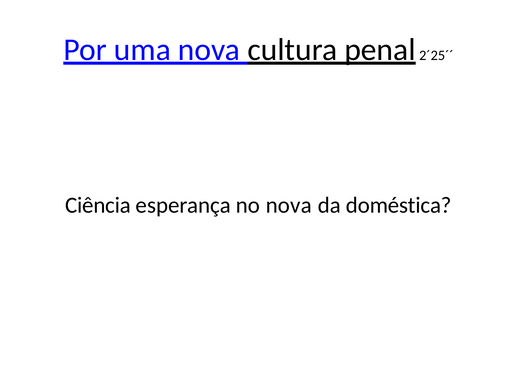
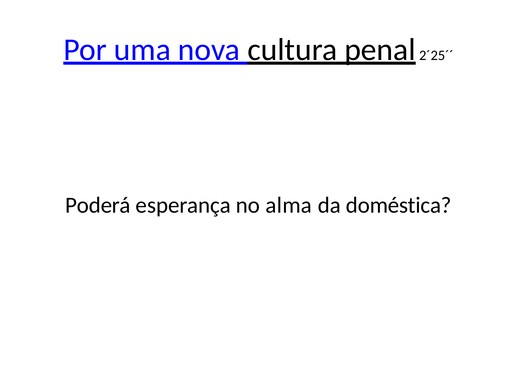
Ciência: Ciência -> Poderá
no nova: nova -> alma
